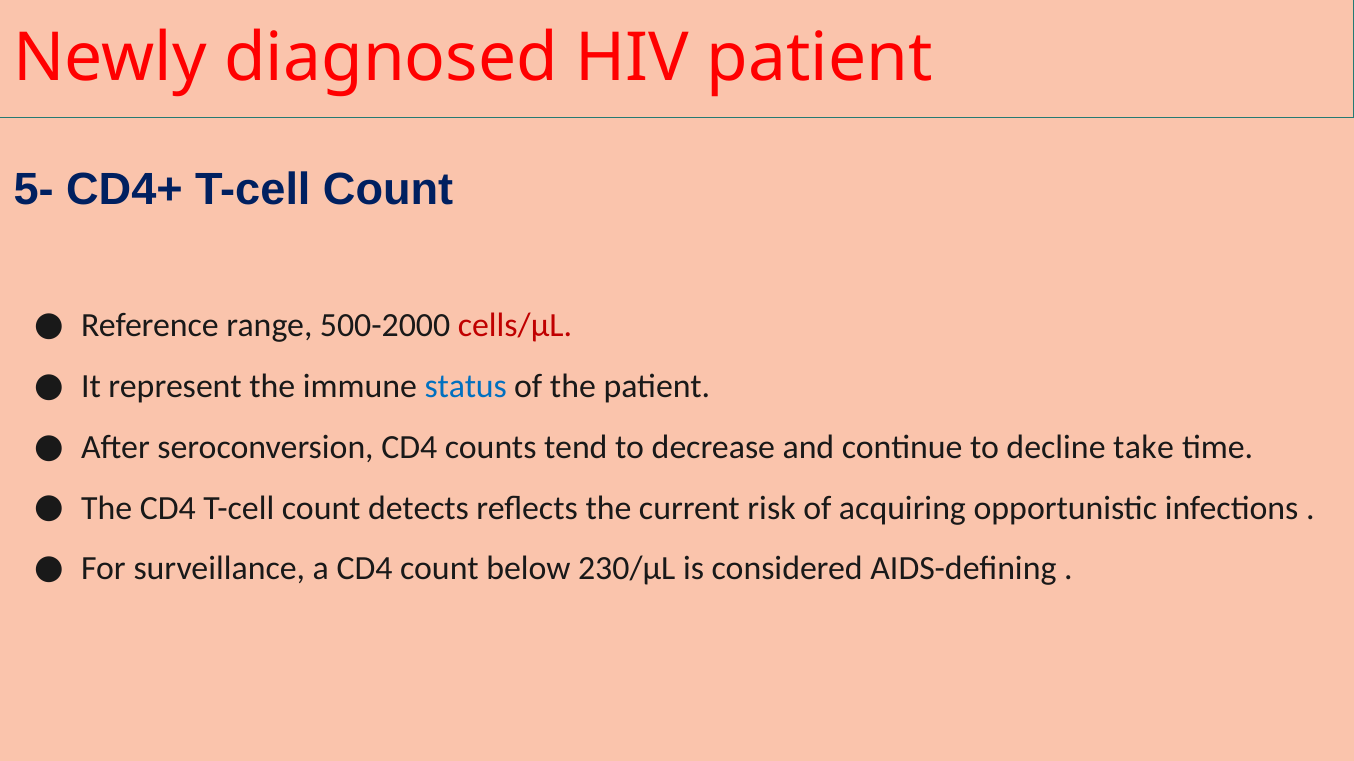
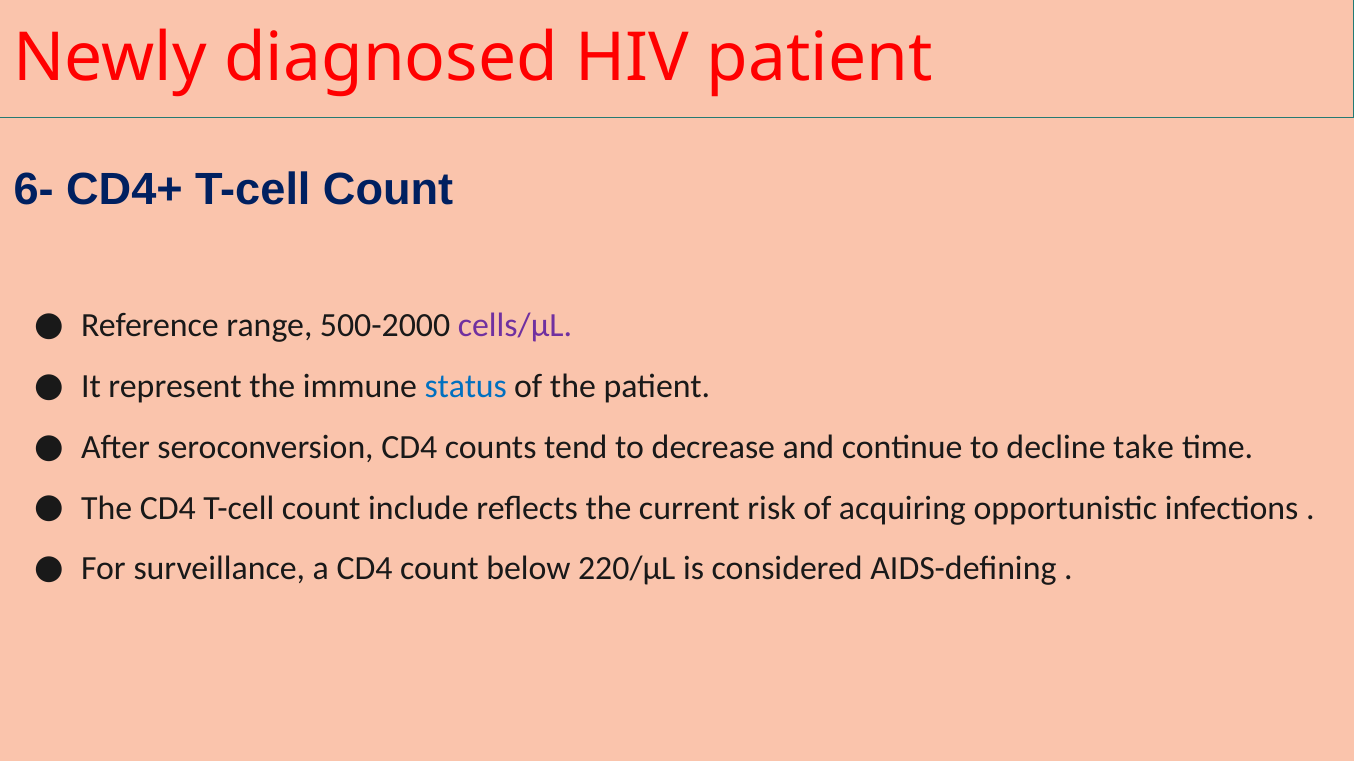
5-: 5- -> 6-
cells/μL colour: red -> purple
detects: detects -> include
230/μL: 230/μL -> 220/μL
